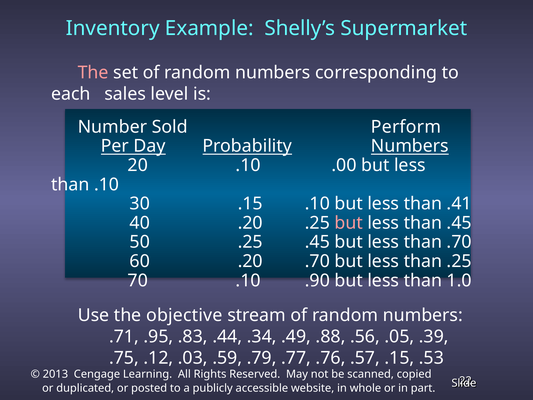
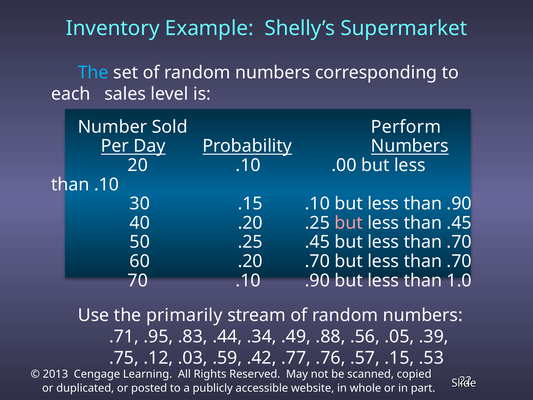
The at (93, 72) colour: pink -> light blue
than .41: .41 -> .90
.25 at (459, 261): .25 -> .70
objective: objective -> primarily
.79: .79 -> .42
